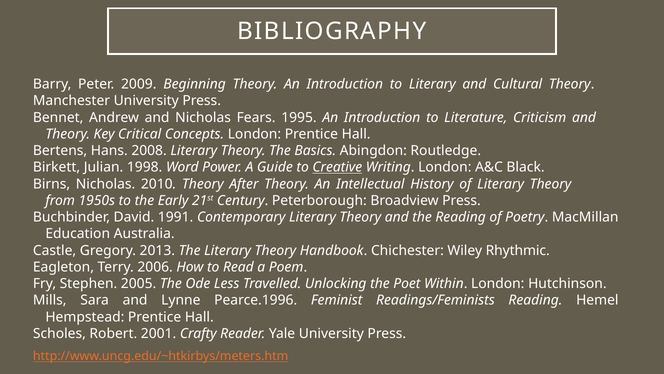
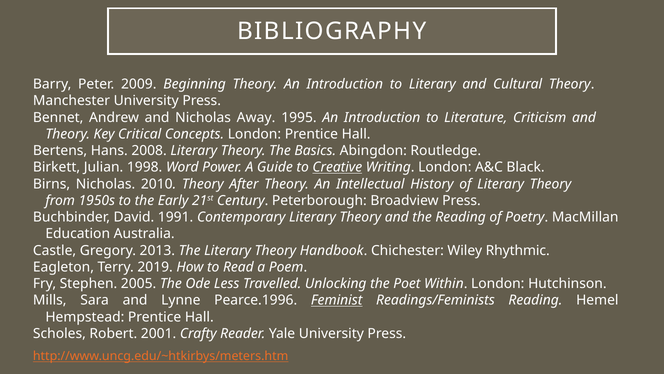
Fears: Fears -> Away
2006: 2006 -> 2019
Feminist underline: none -> present
